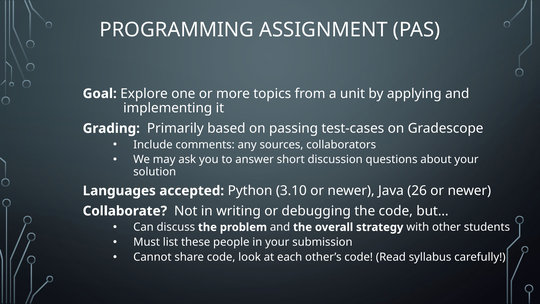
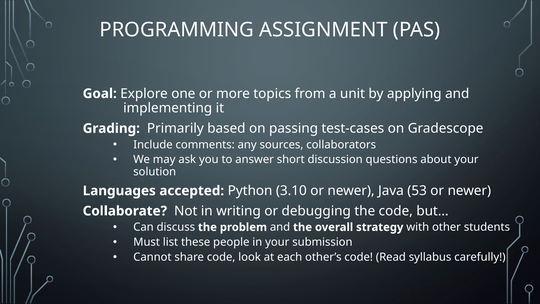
26: 26 -> 53
